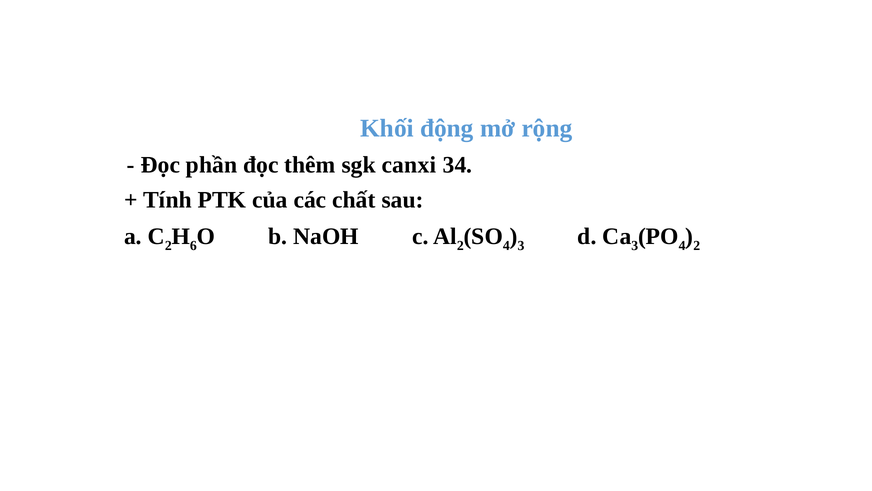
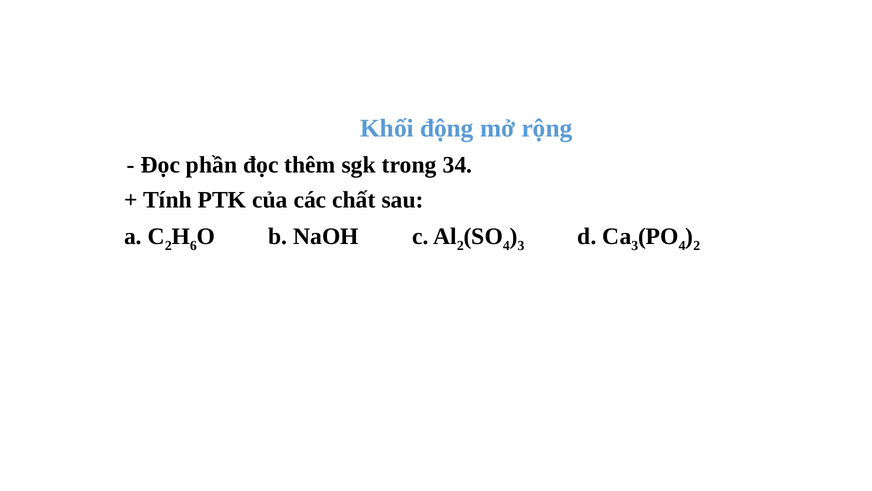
canxi: canxi -> trong
